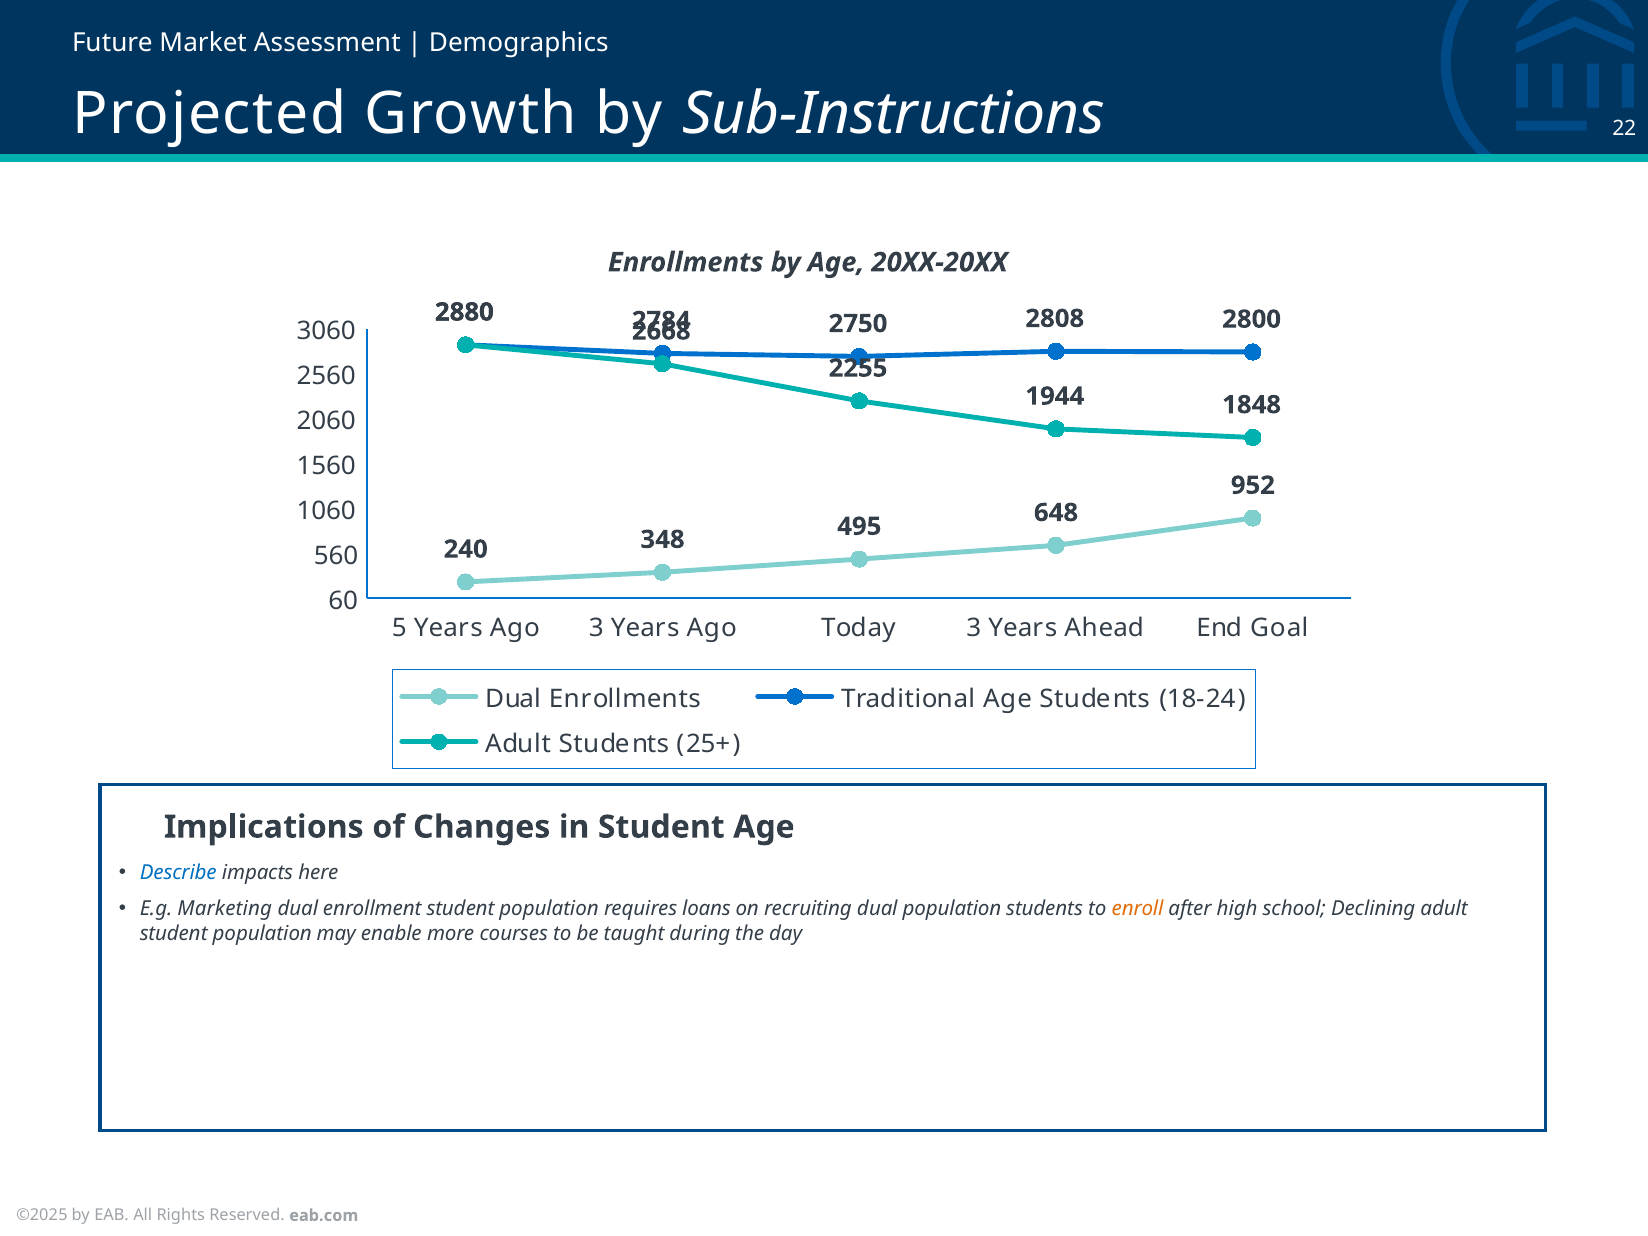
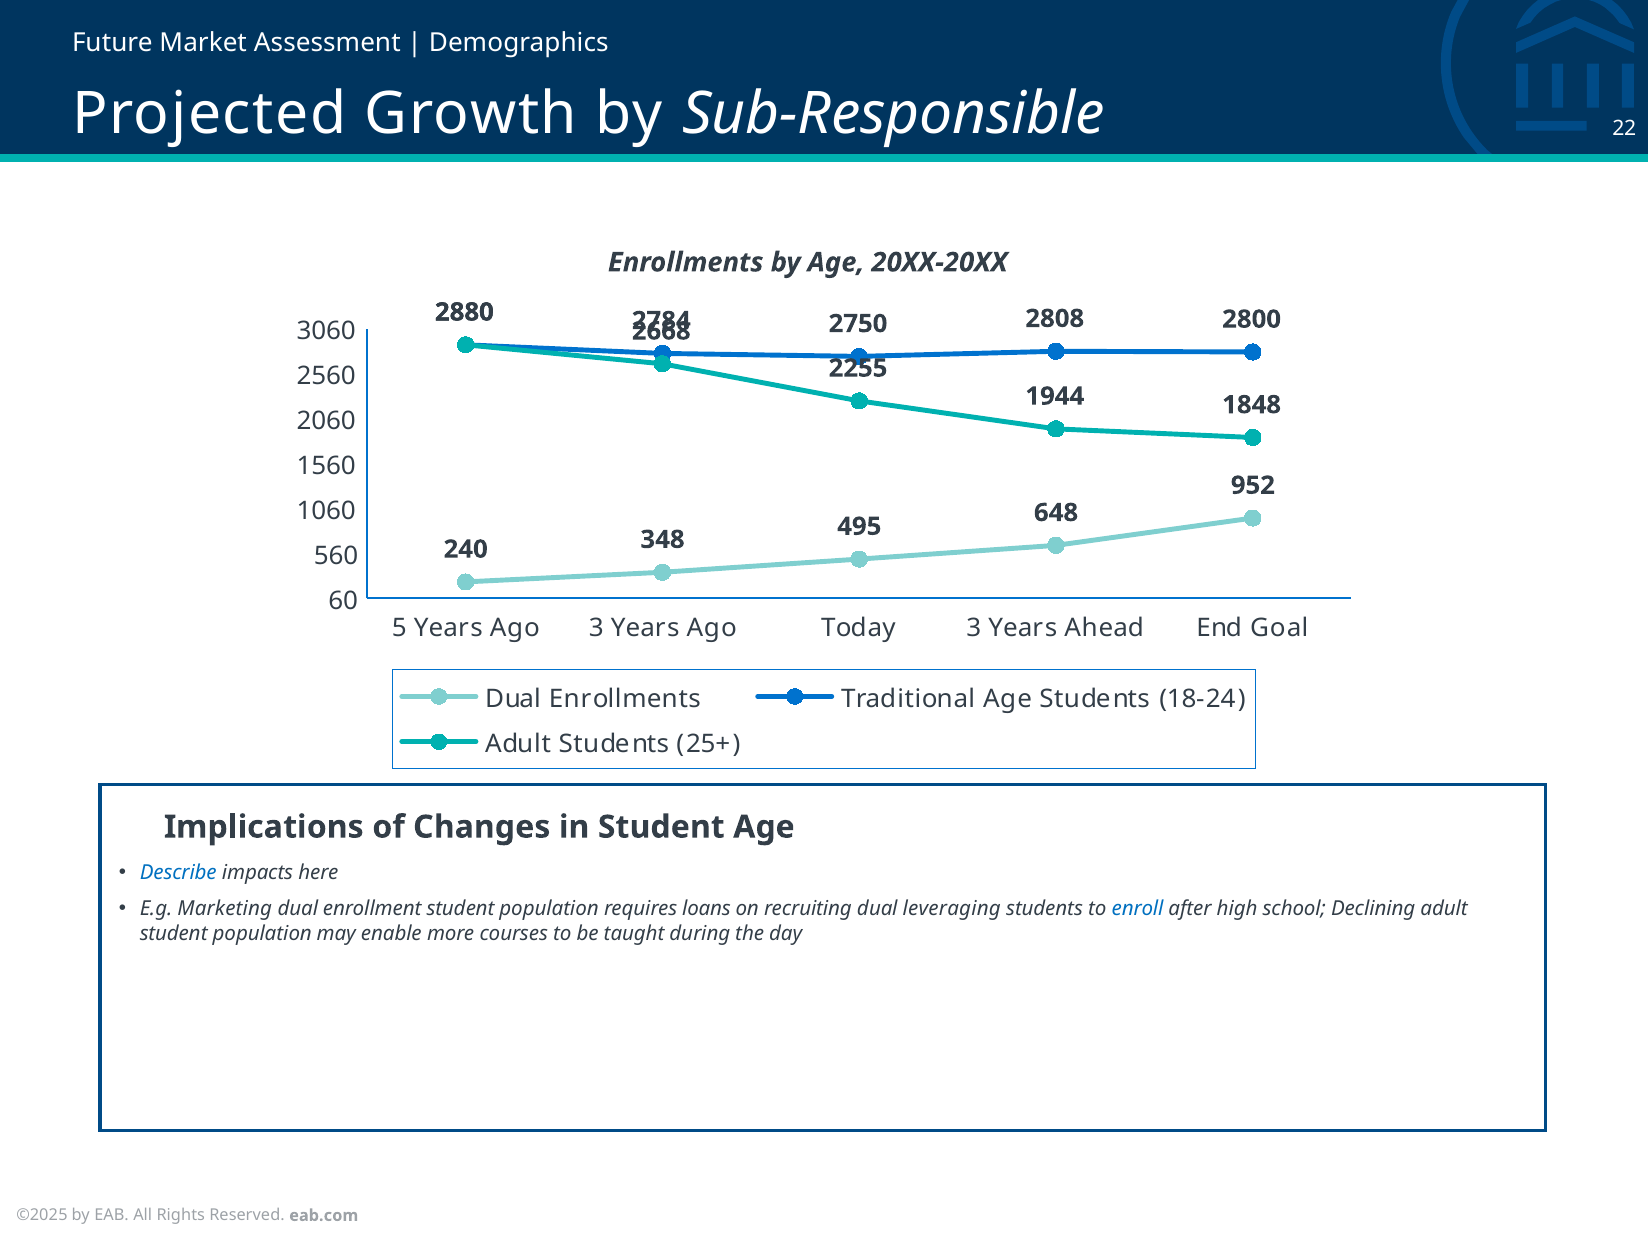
Sub-Instructions: Sub-Instructions -> Sub-Responsible
dual population: population -> leveraging
enroll colour: orange -> blue
